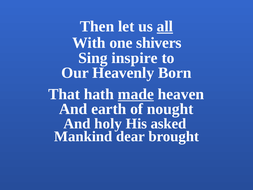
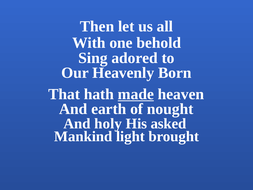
all underline: present -> none
shivers: shivers -> behold
inspire: inspire -> adored
dear: dear -> light
